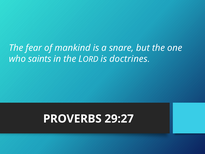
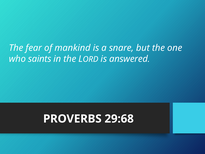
doctrines: doctrines -> answered
29:27: 29:27 -> 29:68
